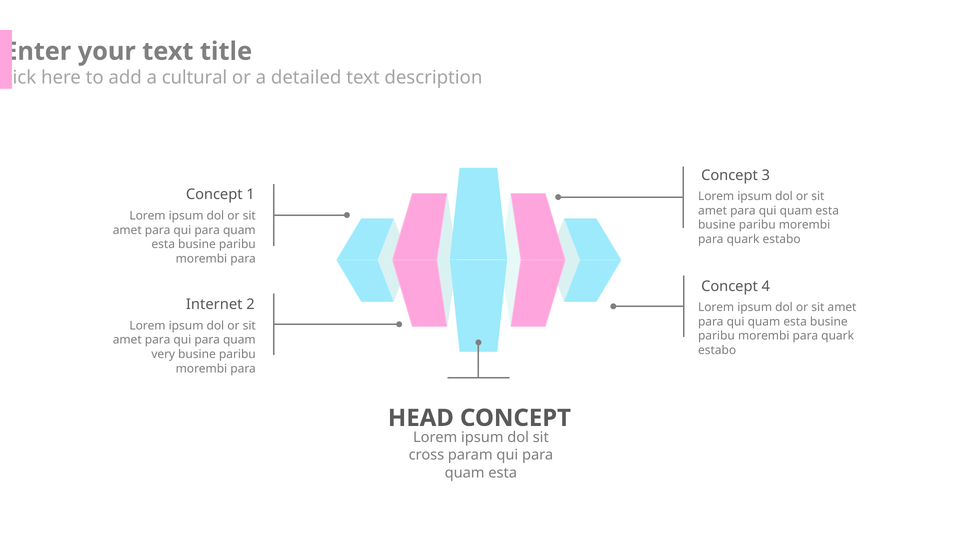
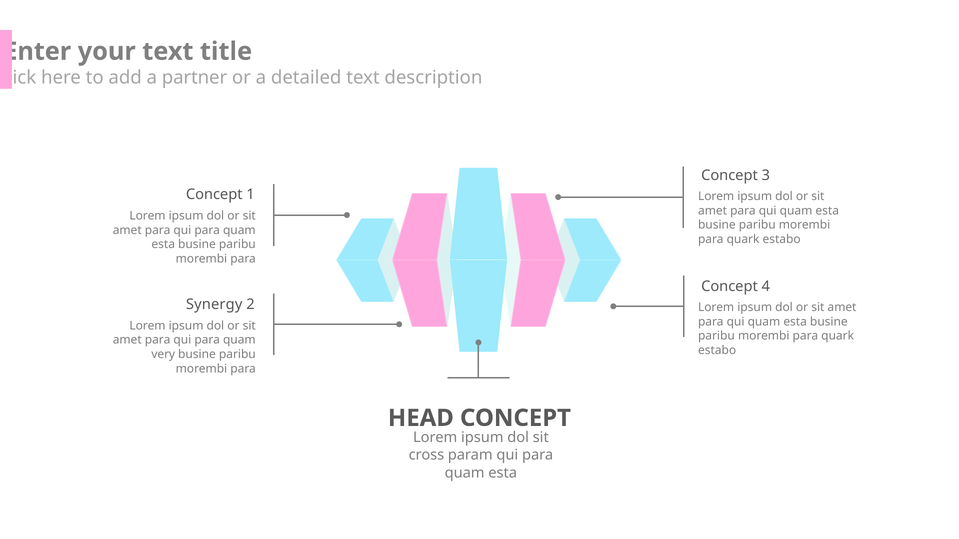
cultural: cultural -> partner
Internet: Internet -> Synergy
